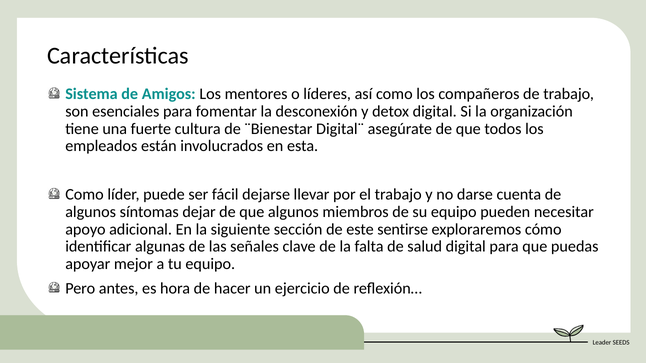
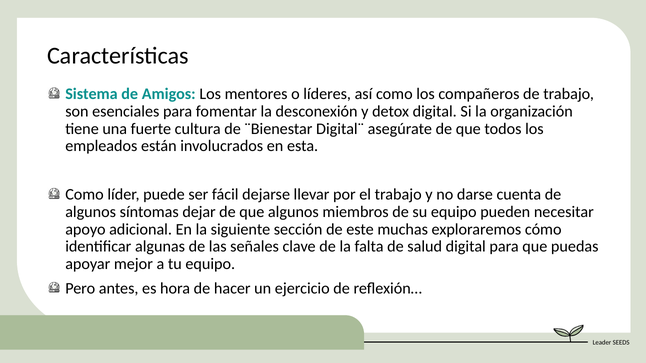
sentirse: sentirse -> muchas
